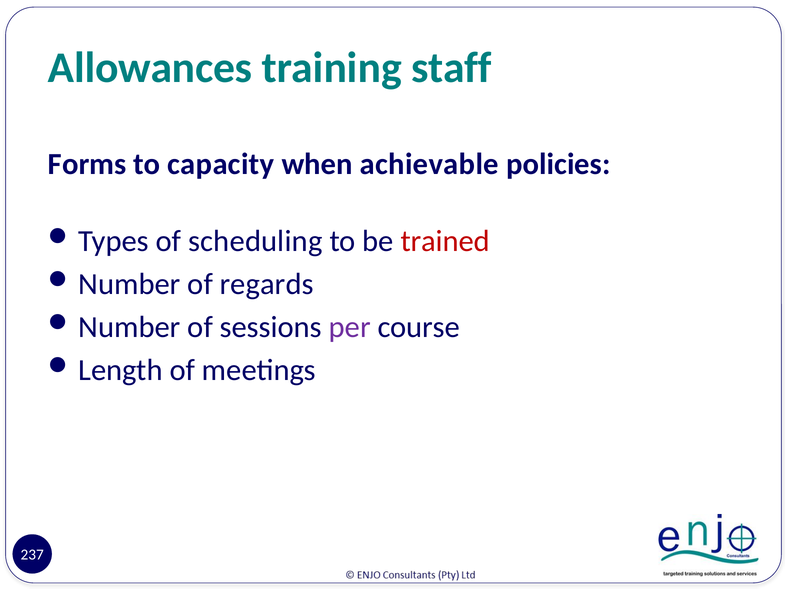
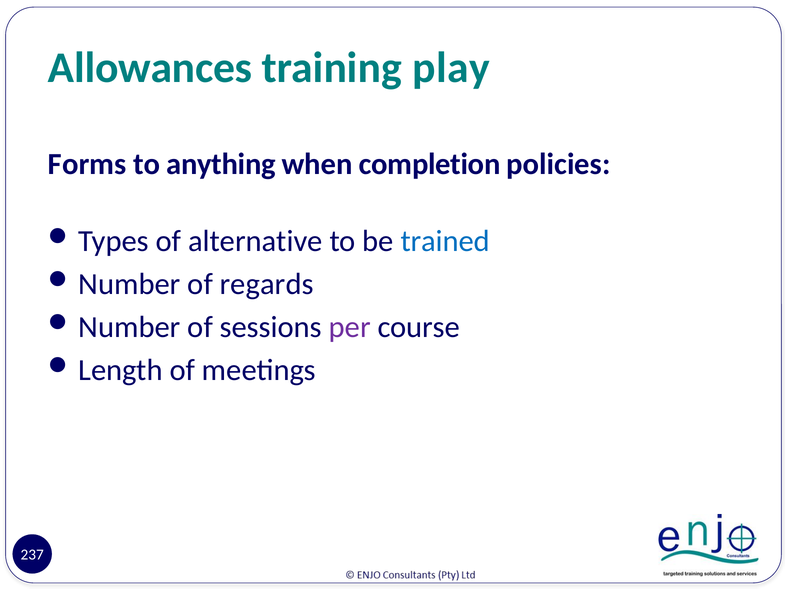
staff: staff -> play
capacity: capacity -> anything
achievable: achievable -> completion
scheduling: scheduling -> alternative
trained colour: red -> blue
